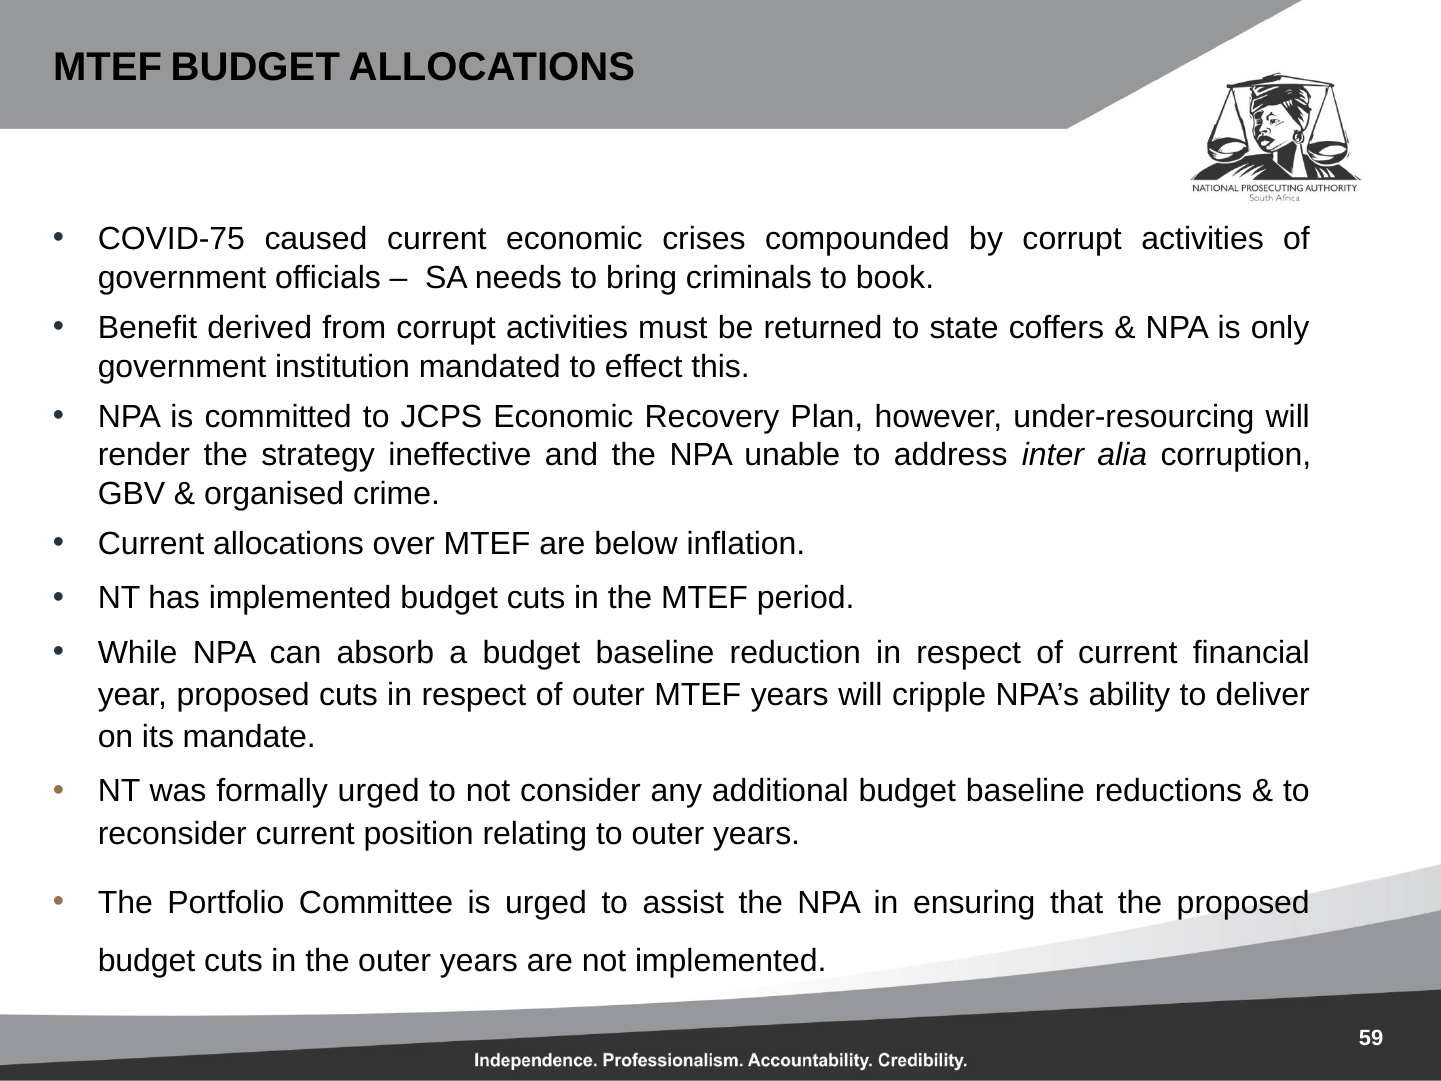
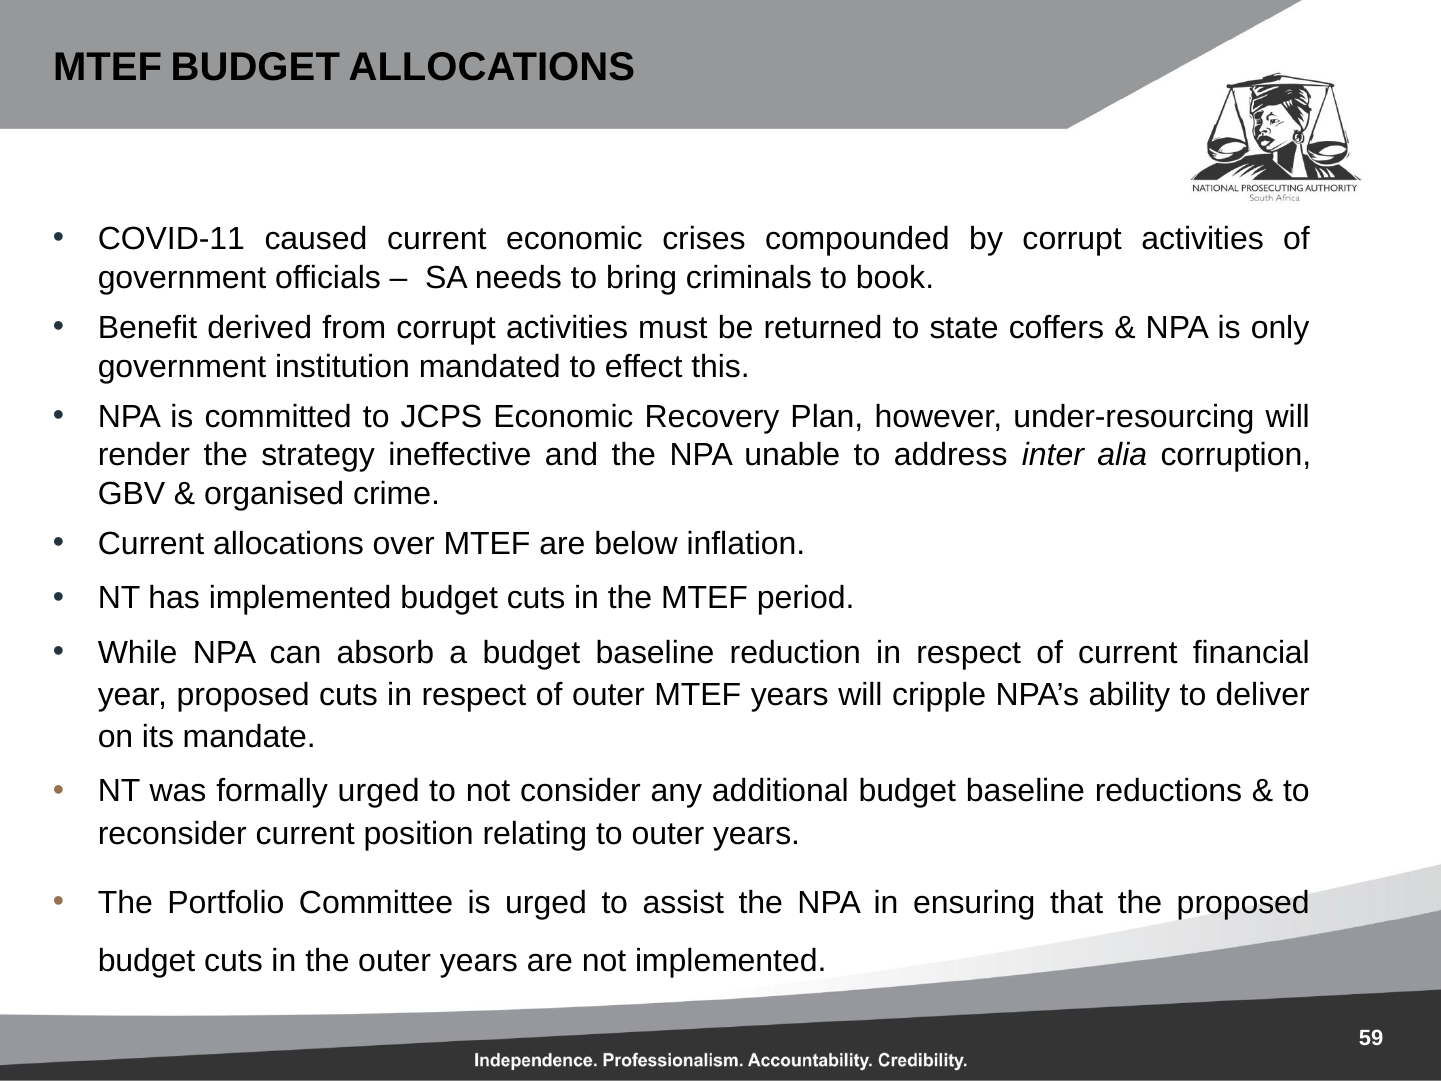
COVID-75: COVID-75 -> COVID-11
